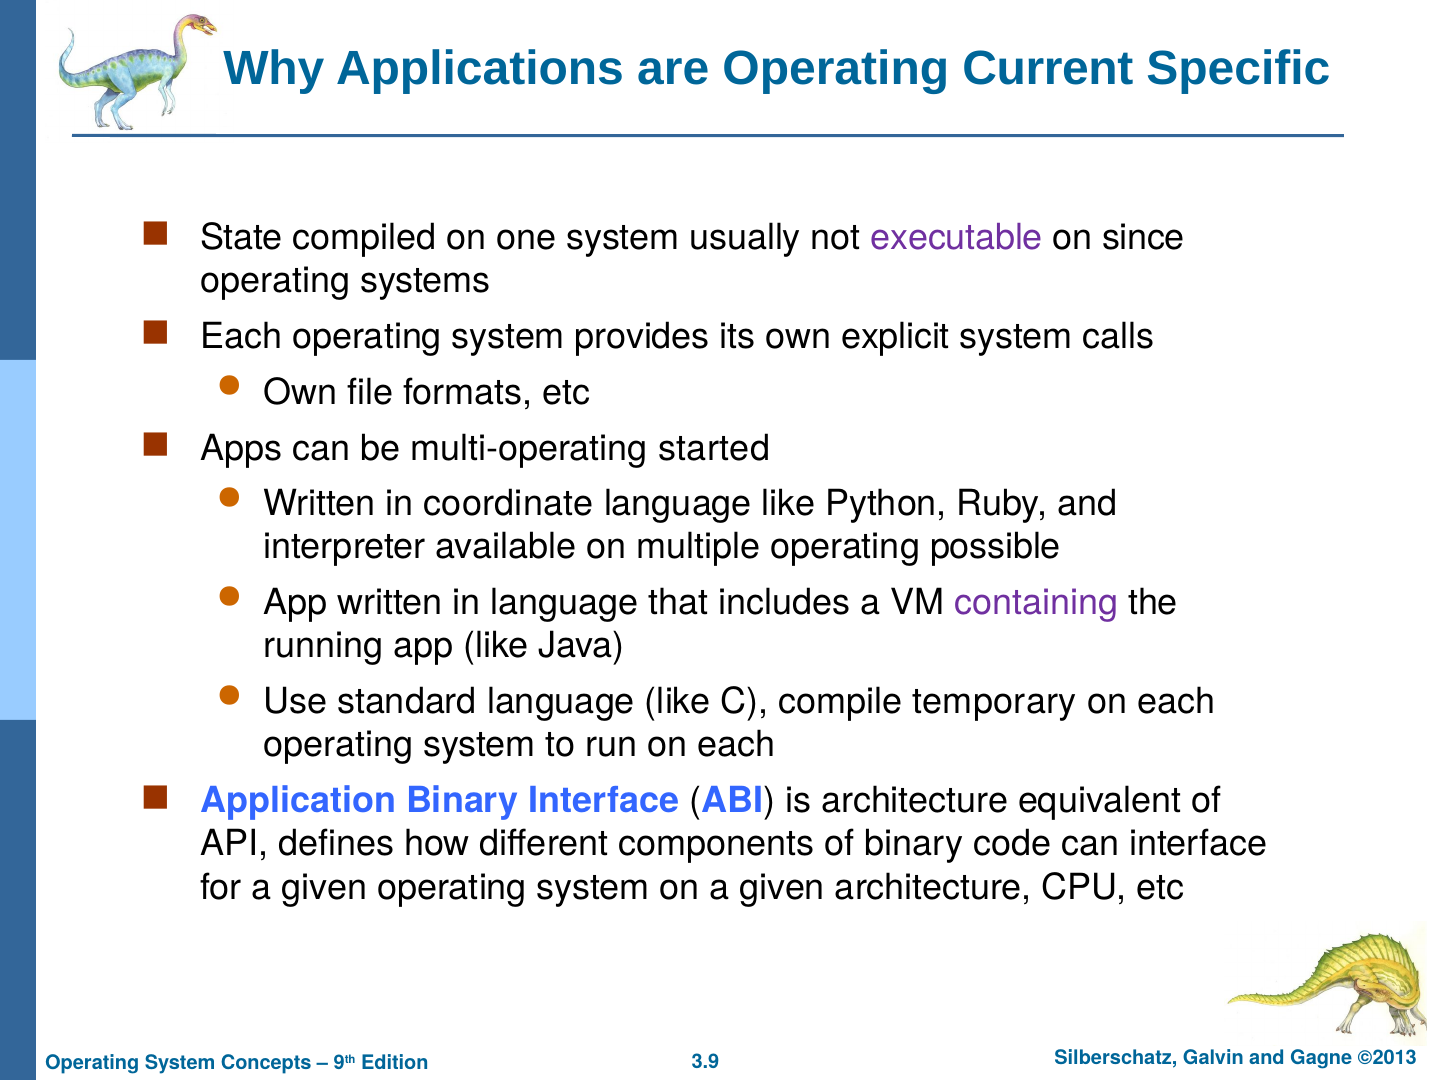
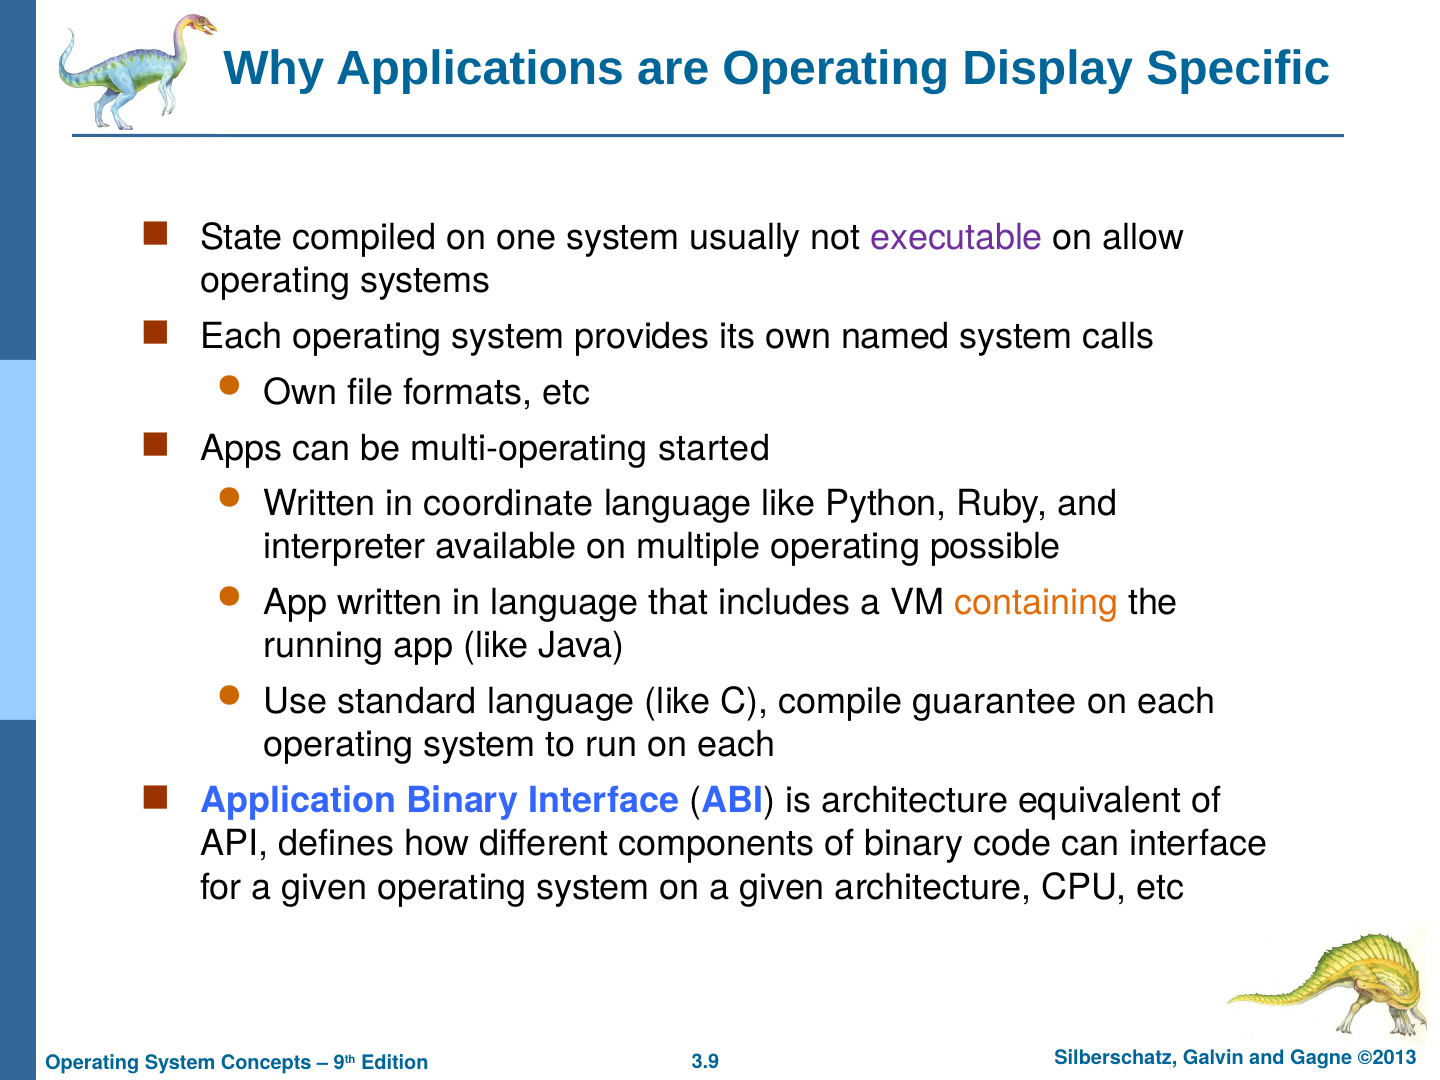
Current: Current -> Display
since: since -> allow
explicit: explicit -> named
containing colour: purple -> orange
temporary: temporary -> guarantee
